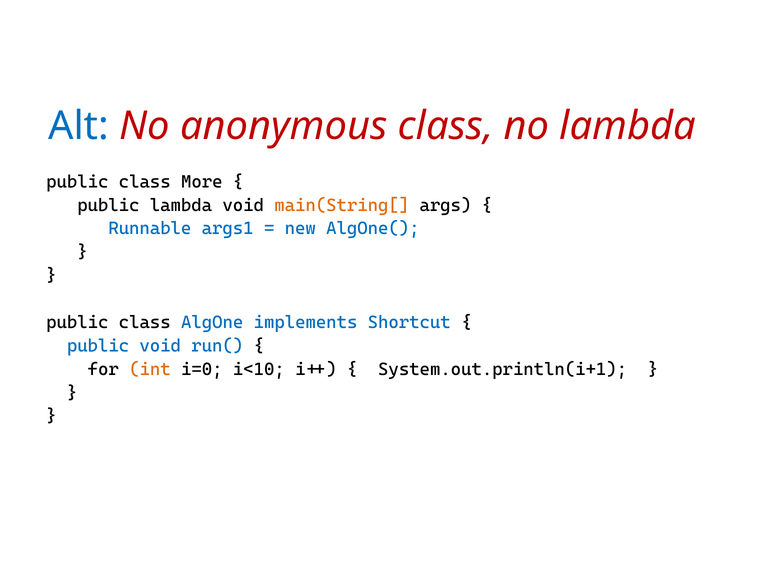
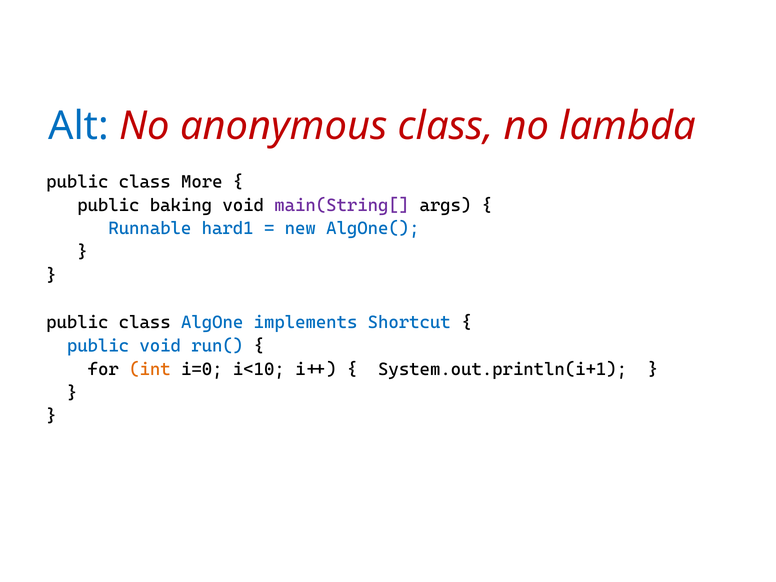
public lambda: lambda -> baking
main(String[ colour: orange -> purple
args1: args1 -> hard1
